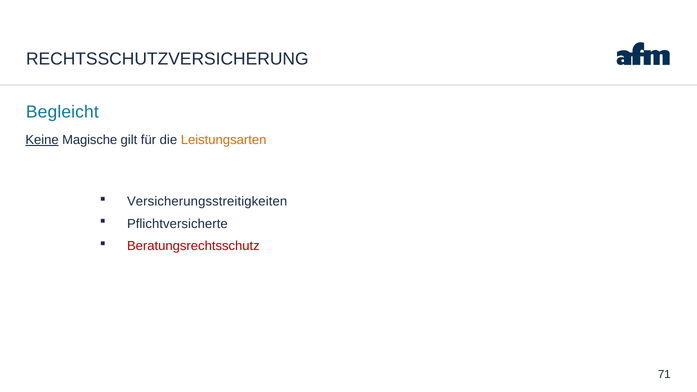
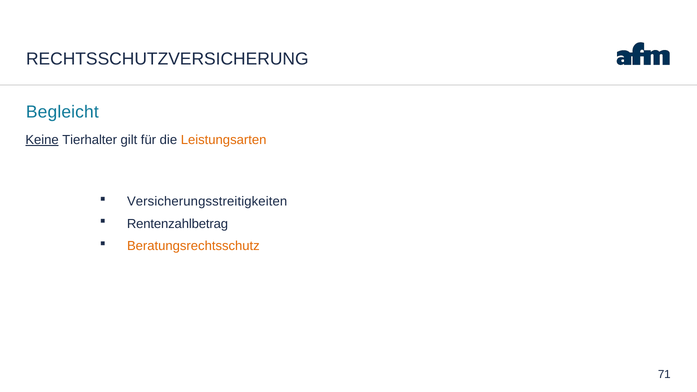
Magische: Magische -> Tierhalter
Pflichtversicherte: Pflichtversicherte -> Rentenzahlbetrag
Beratungsrechtsschutz colour: red -> orange
